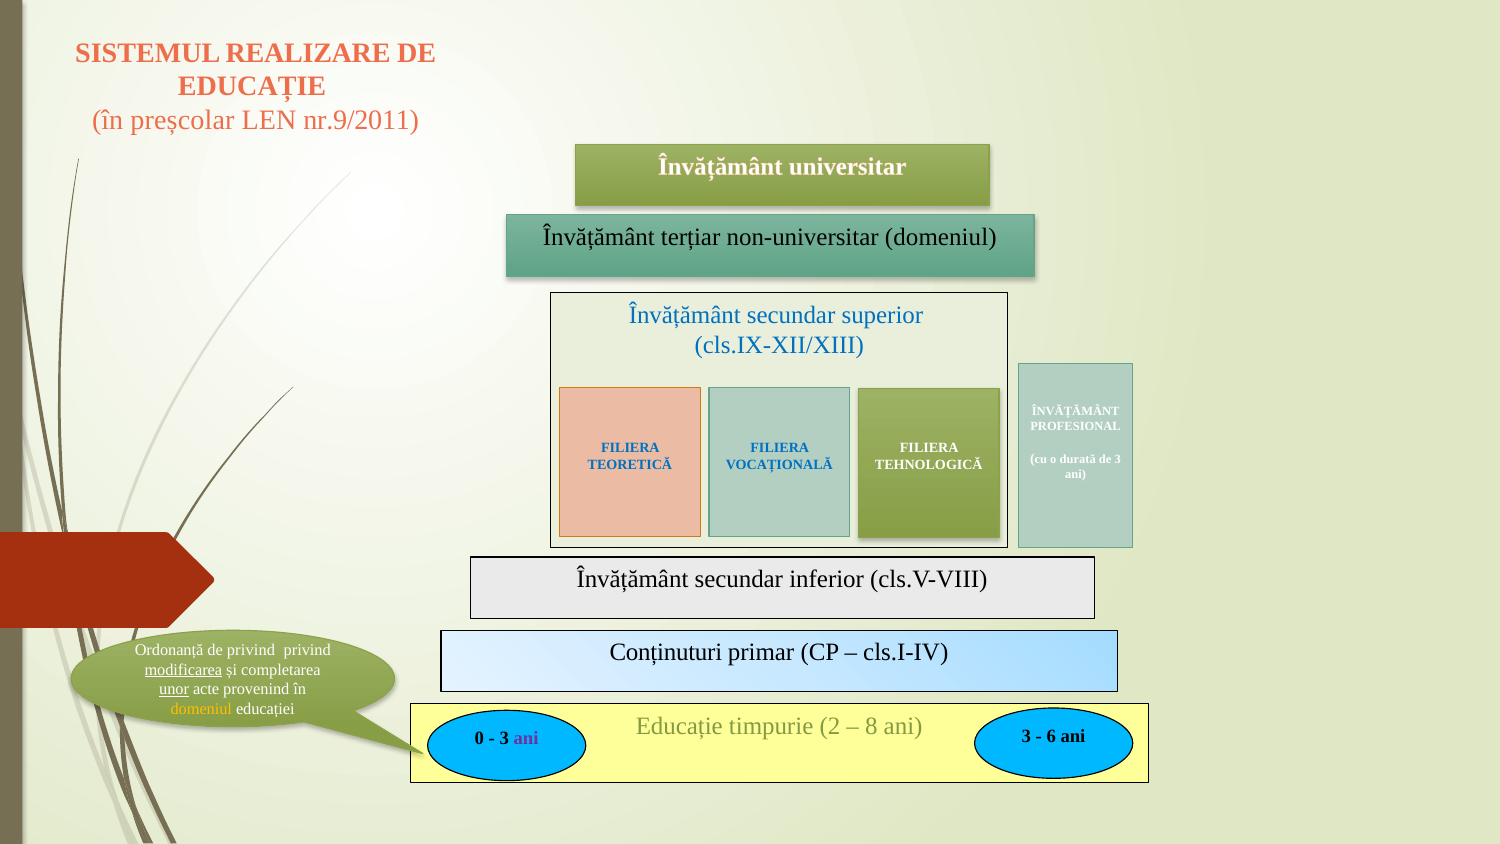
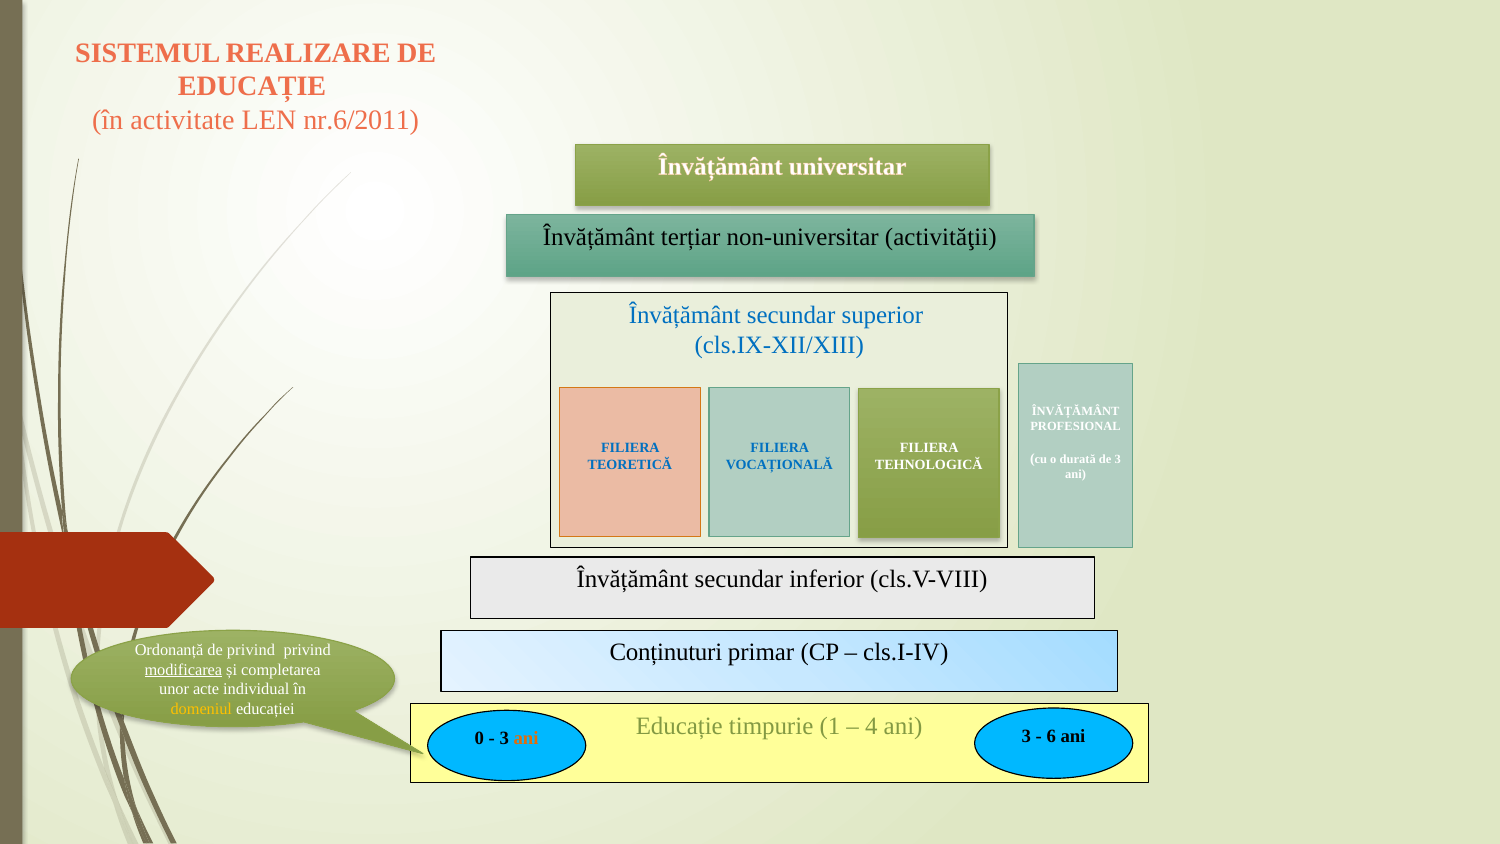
preșcolar: preșcolar -> activitate
nr.9/2011: nr.9/2011 -> nr.6/2011
non-universitar domeniul: domeniul -> activităţii
unor underline: present -> none
provenind: provenind -> individual
2: 2 -> 1
8: 8 -> 4
ani at (526, 738) colour: purple -> orange
